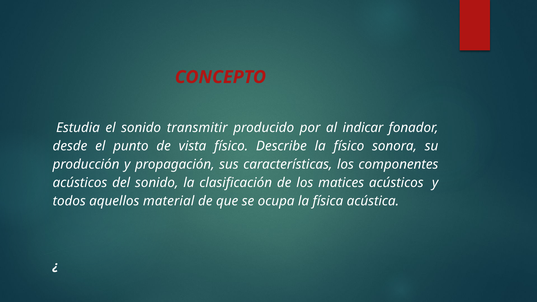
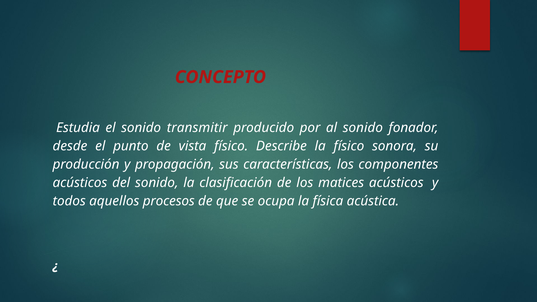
al indicar: indicar -> sonido
material: material -> procesos
